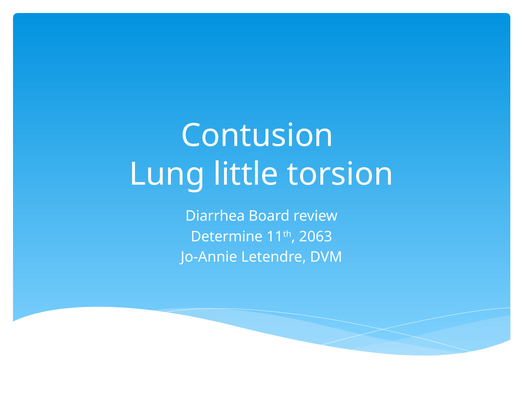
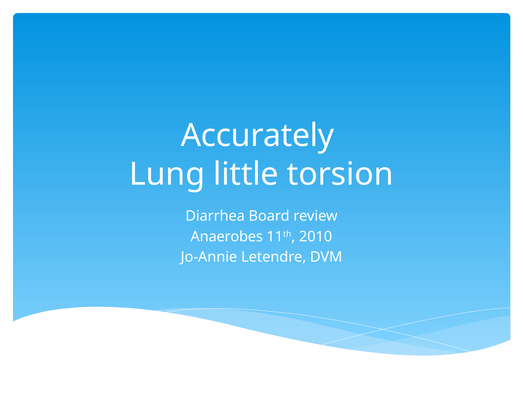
Contusion: Contusion -> Accurately
Determine: Determine -> Anaerobes
2063: 2063 -> 2010
